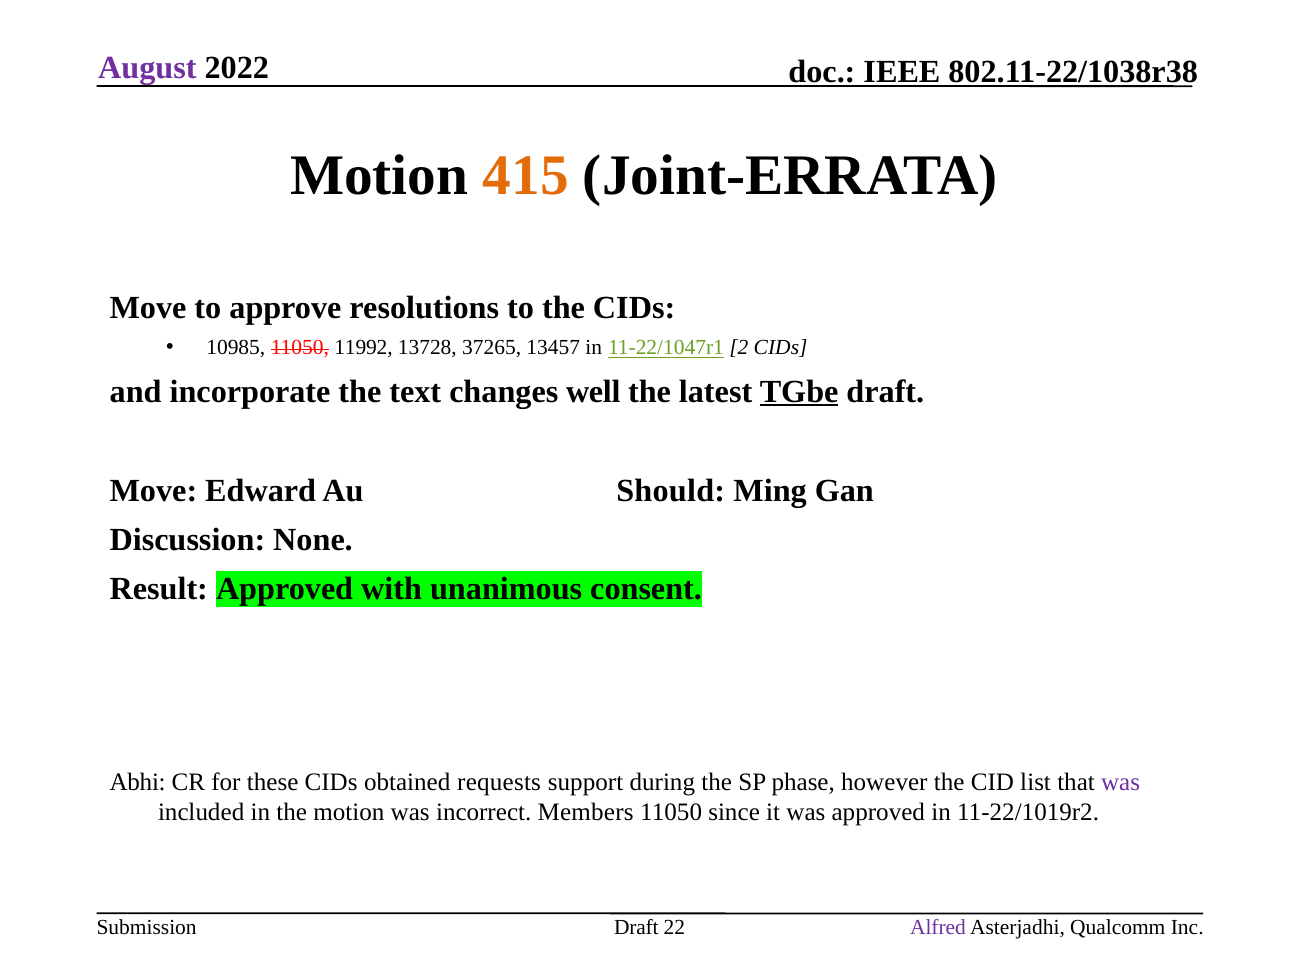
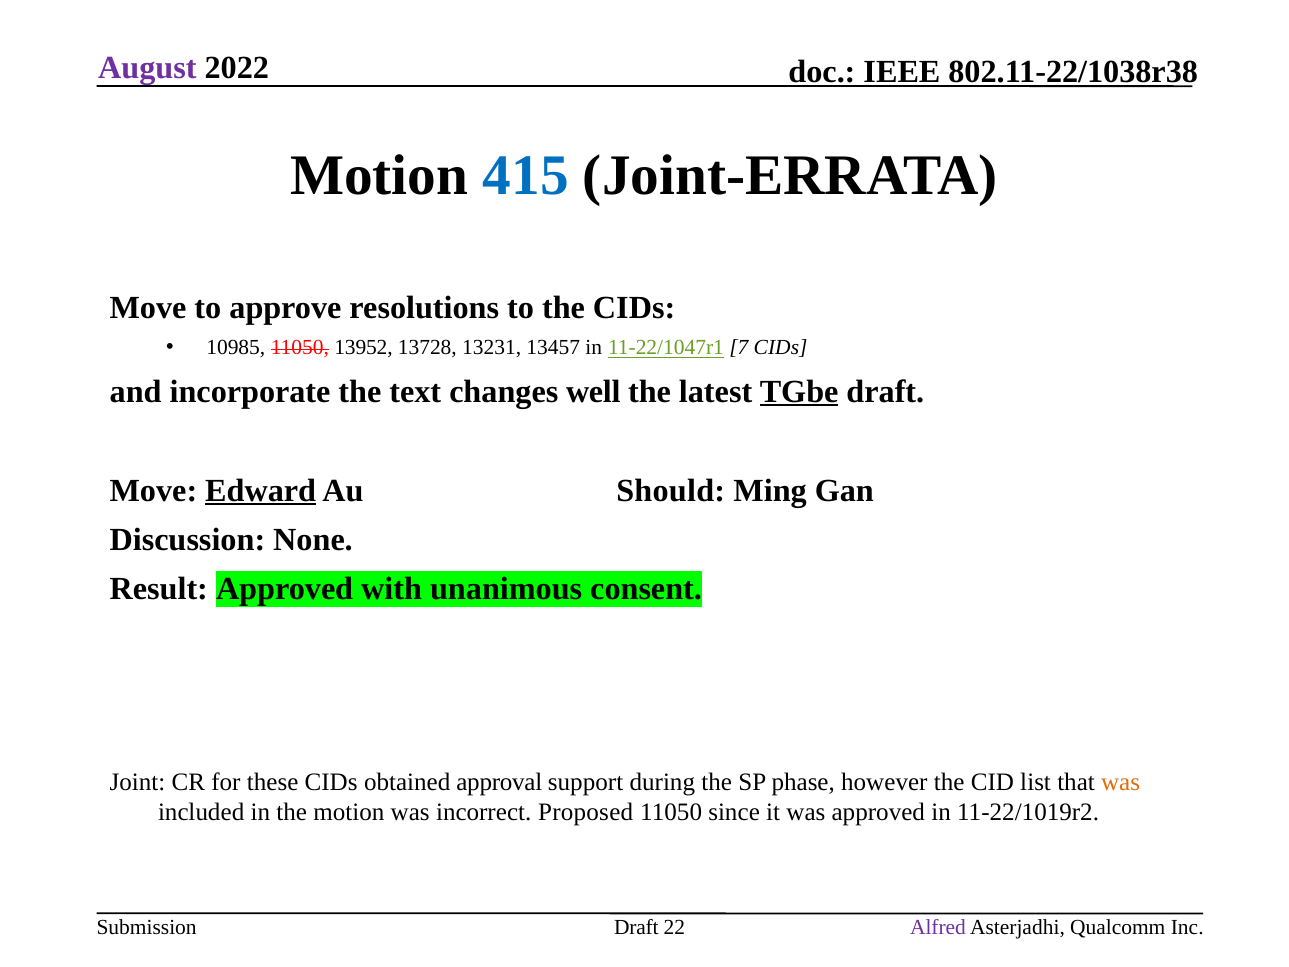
415 colour: orange -> blue
11992: 11992 -> 13952
37265: 37265 -> 13231
2: 2 -> 7
Edward underline: none -> present
Abhi: Abhi -> Joint
requests: requests -> approval
was at (1121, 782) colour: purple -> orange
Members: Members -> Proposed
